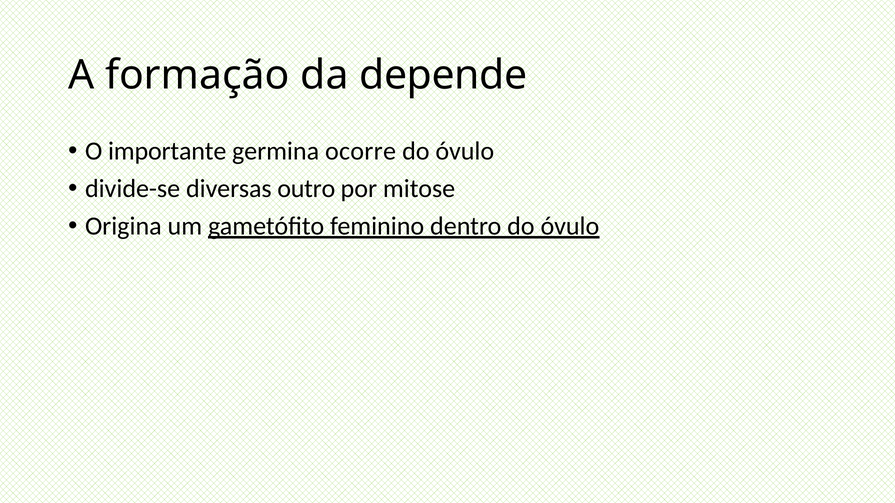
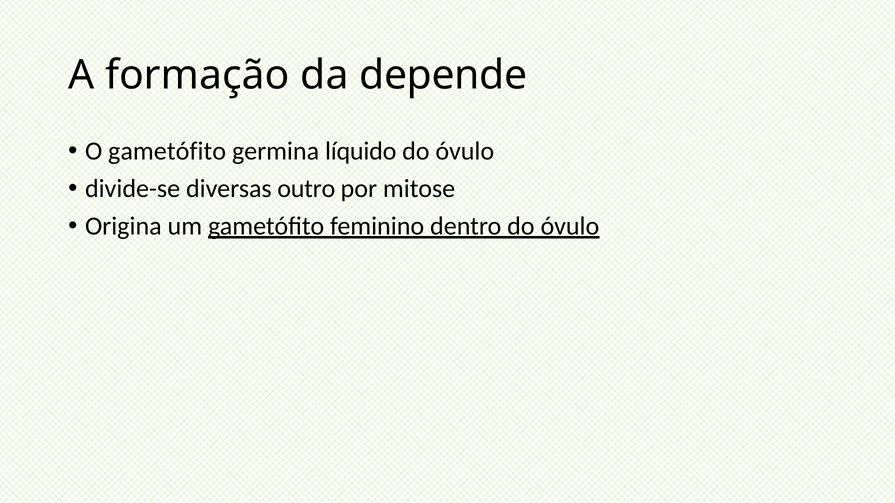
O importante: importante -> gametófito
ocorre: ocorre -> líquido
